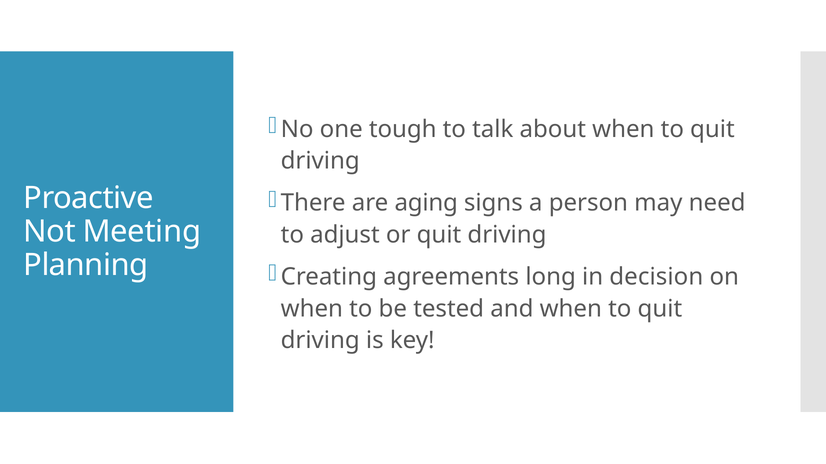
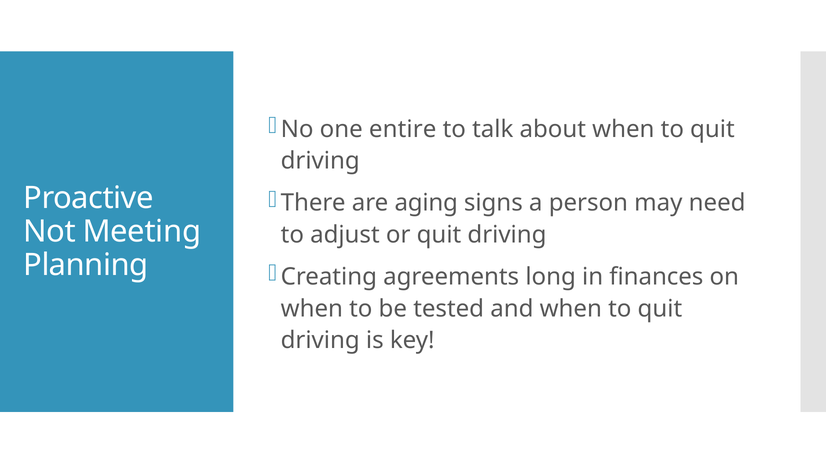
tough: tough -> entire
decision: decision -> finances
